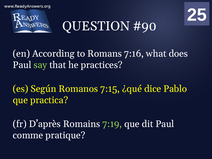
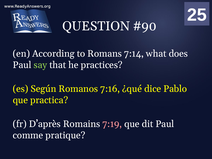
7:16: 7:16 -> 7:14
7:15: 7:15 -> 7:16
7:19 colour: light green -> pink
